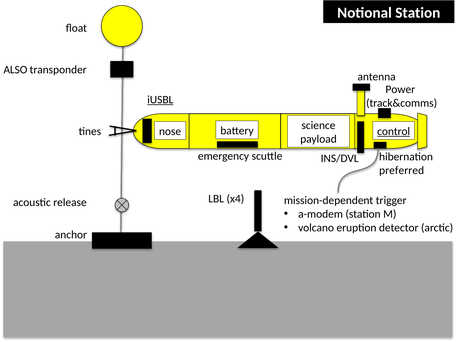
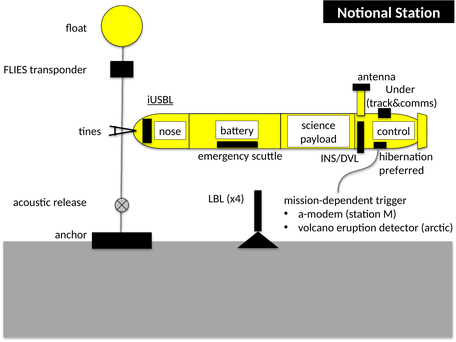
ALSO: ALSO -> FLIES
Power: Power -> Under
control underline: present -> none
